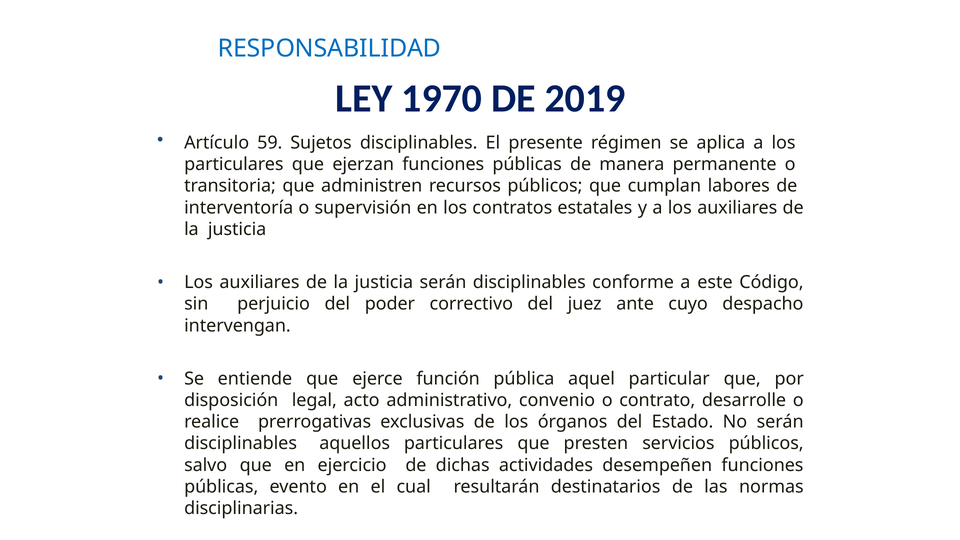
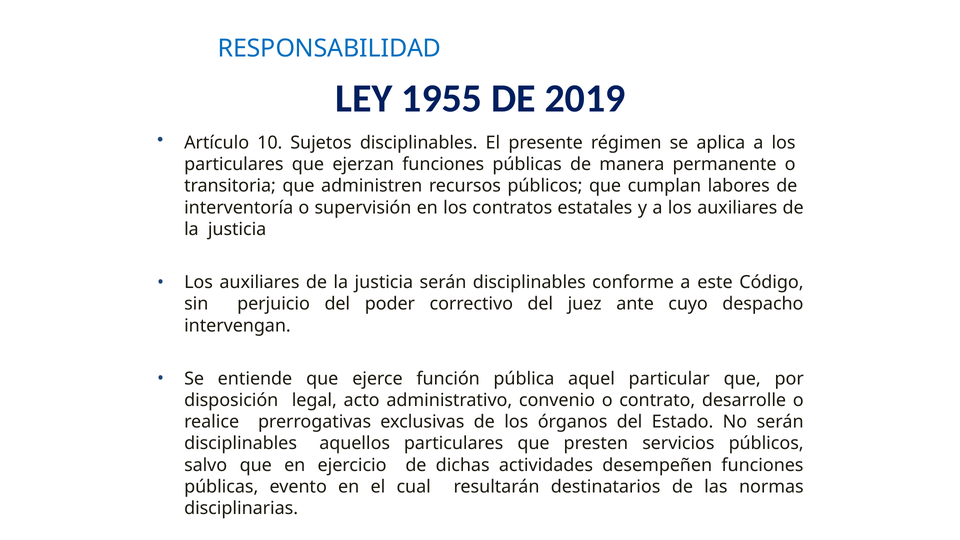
1970: 1970 -> 1955
59: 59 -> 10
